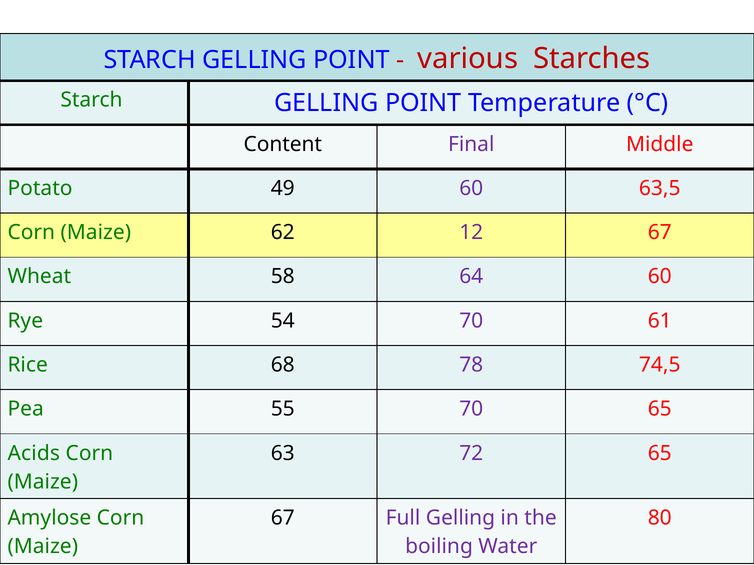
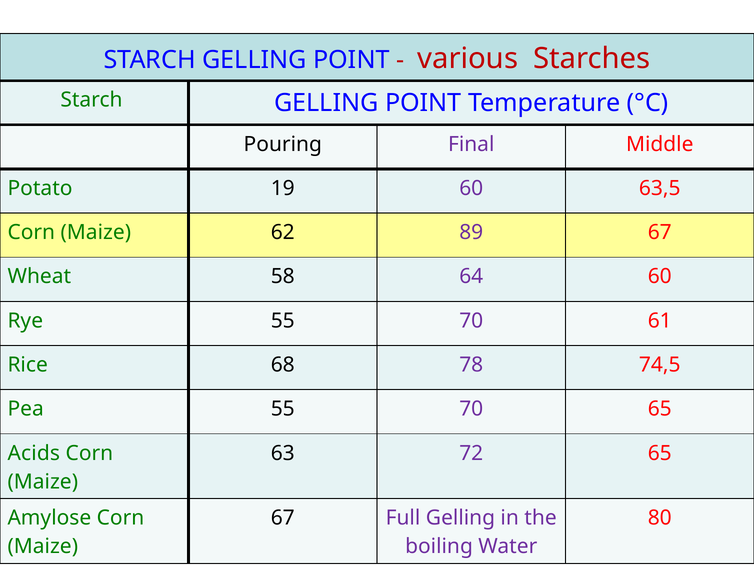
Content: Content -> Pouring
49: 49 -> 19
12: 12 -> 89
Rye 54: 54 -> 55
